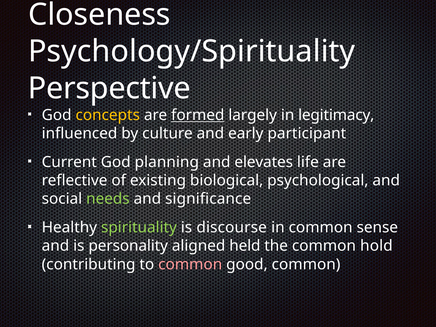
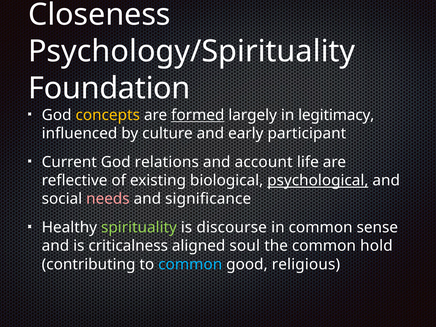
Perspective: Perspective -> Foundation
planning: planning -> relations
elevates: elevates -> account
psychological underline: none -> present
needs colour: light green -> pink
personality: personality -> criticalness
held: held -> soul
common at (190, 264) colour: pink -> light blue
good common: common -> religious
